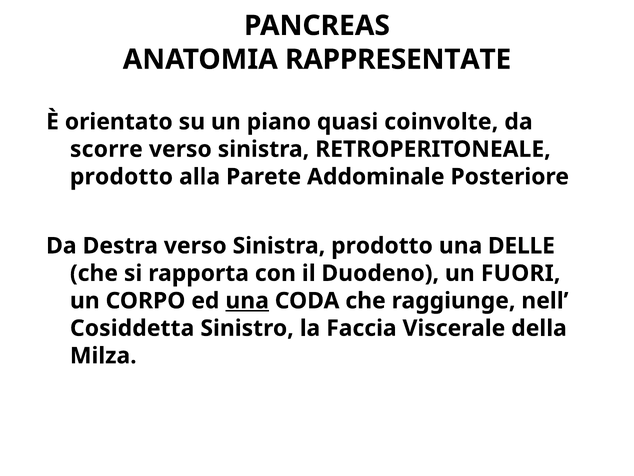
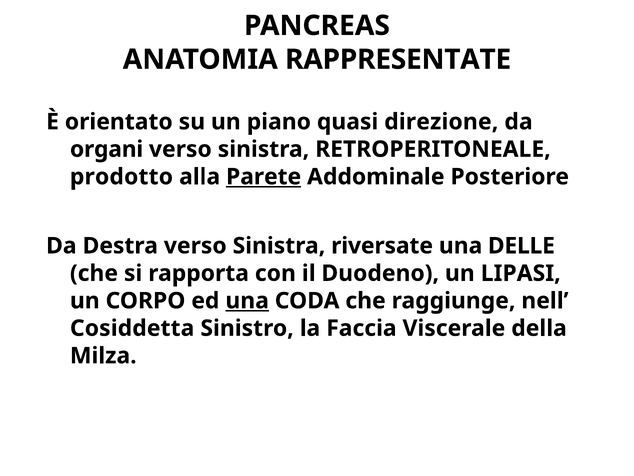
coinvolte: coinvolte -> direzione
scorre: scorre -> organi
Parete underline: none -> present
Sinistra prodotto: prodotto -> riversate
FUORI: FUORI -> LIPASI
